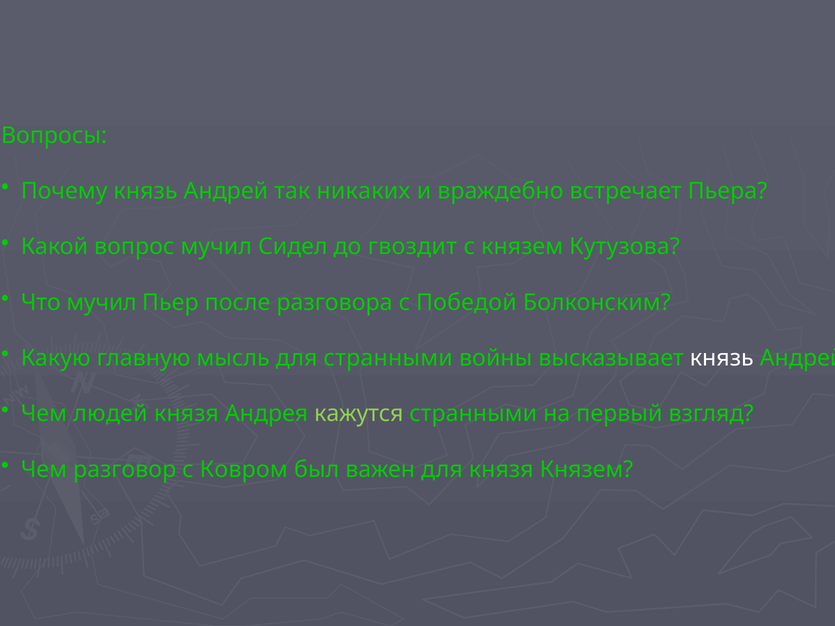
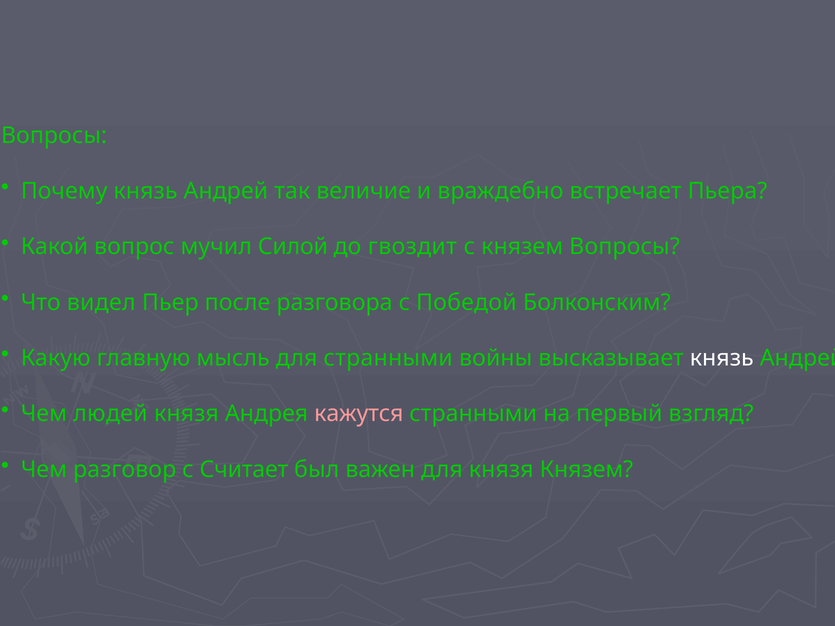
никаких: никаких -> величие
Сидел: Сидел -> Силой
князем Кутузова: Кутузова -> Вопросы
Что мучил: мучил -> видел
кажутся colour: light green -> pink
Ковром: Ковром -> Считает
